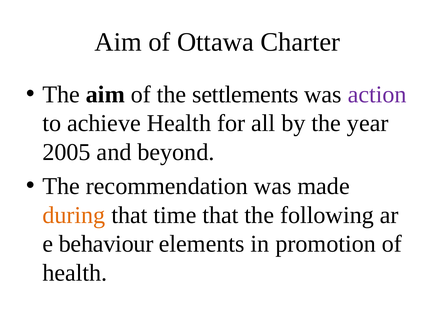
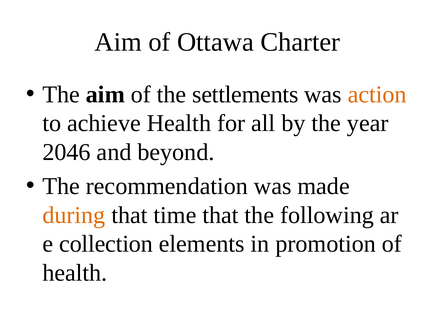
action colour: purple -> orange
2005: 2005 -> 2046
behaviour: behaviour -> collection
